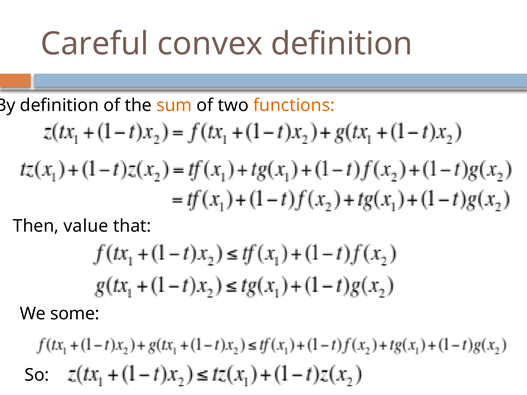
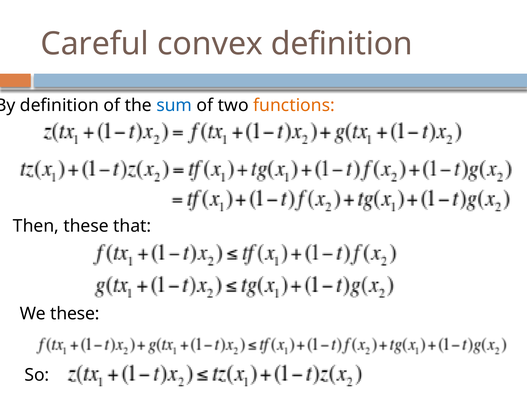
sum colour: orange -> blue
Then value: value -> these
We some: some -> these
